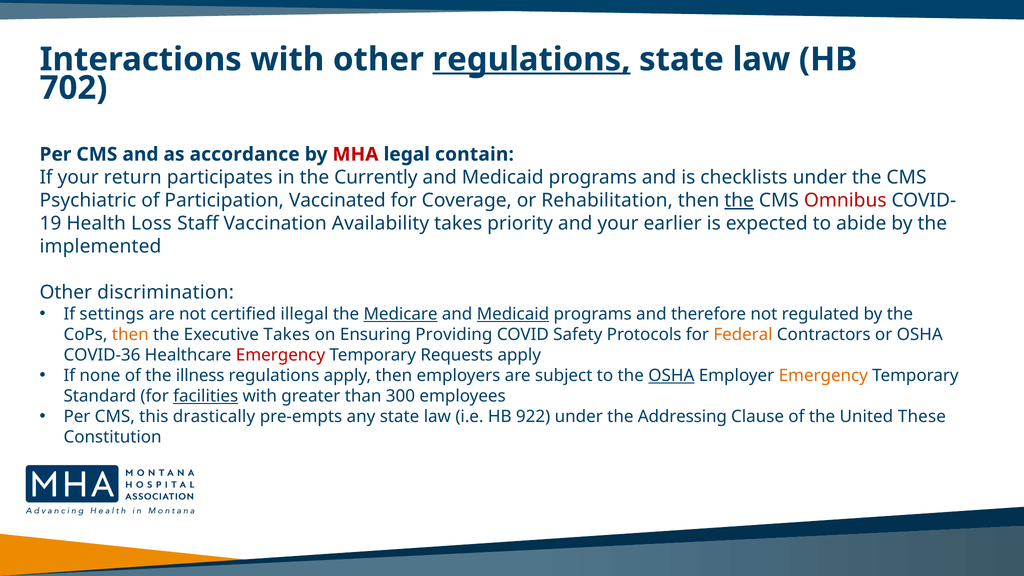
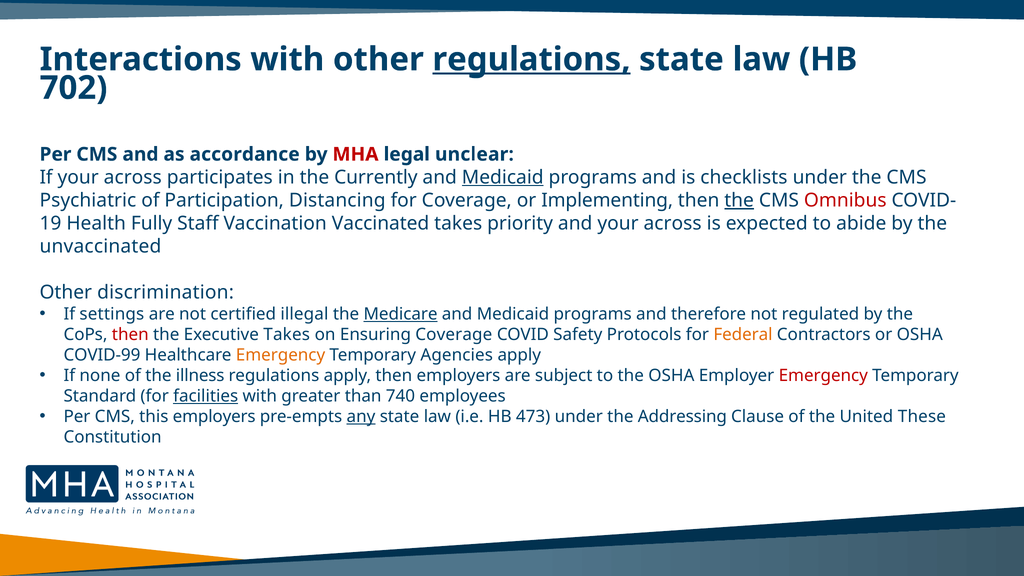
contain: contain -> unclear
If your return: return -> across
Medicaid at (503, 177) underline: none -> present
Vaccinated: Vaccinated -> Distancing
Rehabilitation: Rehabilitation -> Implementing
Loss: Loss -> Fully
Availability: Availability -> Vaccinated
and your earlier: earlier -> across
implemented: implemented -> unvaccinated
Medicaid at (513, 314) underline: present -> none
then at (130, 335) colour: orange -> red
Ensuring Providing: Providing -> Coverage
COVID-36: COVID-36 -> COVID-99
Emergency at (281, 355) colour: red -> orange
Requests: Requests -> Agencies
OSHA at (671, 376) underline: present -> none
Emergency at (823, 376) colour: orange -> red
300: 300 -> 740
this drastically: drastically -> employers
any underline: none -> present
922: 922 -> 473
